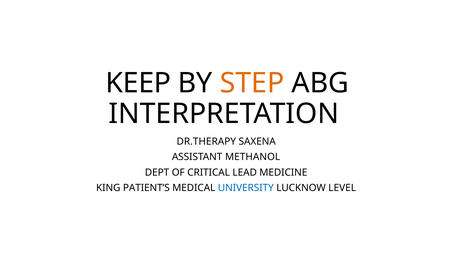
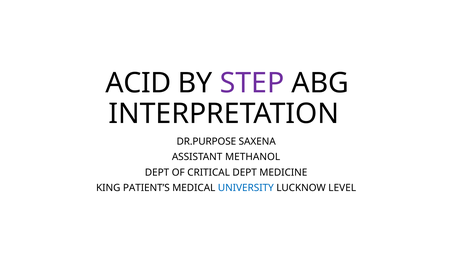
KEEP: KEEP -> ACID
STEP colour: orange -> purple
DR.THERAPY: DR.THERAPY -> DR.PURPOSE
CRITICAL LEAD: LEAD -> DEPT
